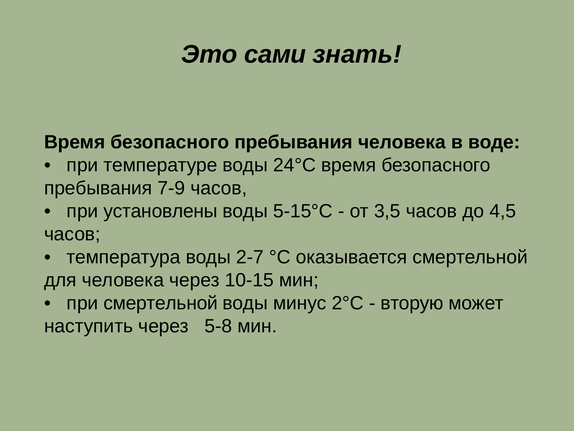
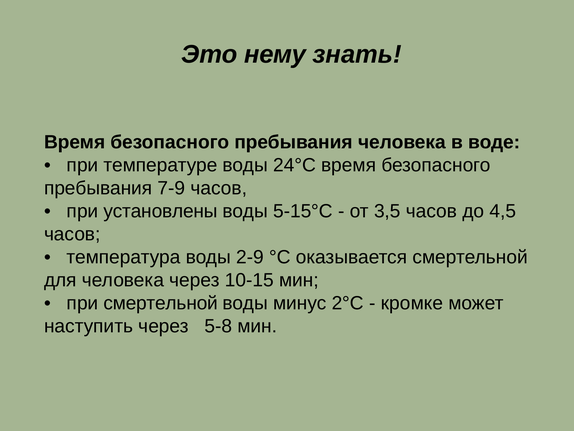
сами: сами -> нему
2-7: 2-7 -> 2-9
вторую: вторую -> кромке
